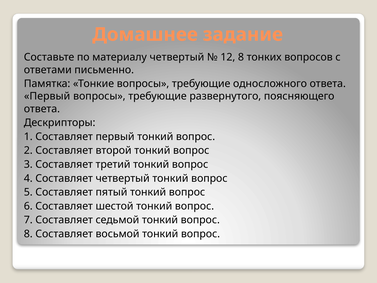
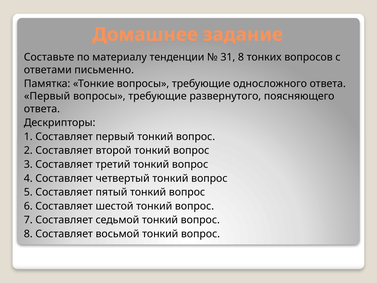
материалу четвертый: четвертый -> тенденции
12: 12 -> 31
